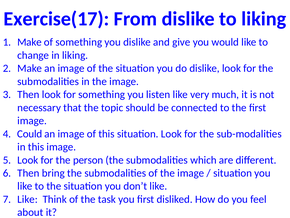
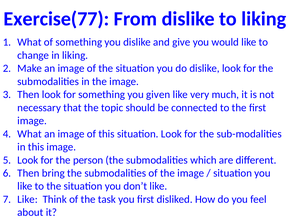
Exercise(17: Exercise(17 -> Exercise(77
Make at (29, 42): Make -> What
listen: listen -> given
Could at (30, 134): Could -> What
